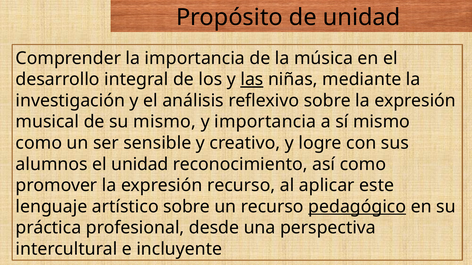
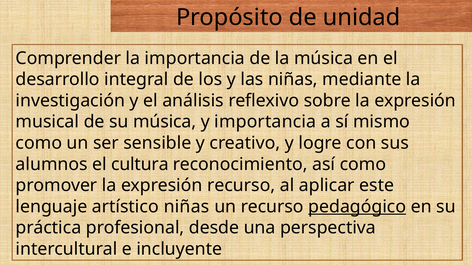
las underline: present -> none
su mismo: mismo -> música
el unidad: unidad -> cultura
artístico sobre: sobre -> niñas
